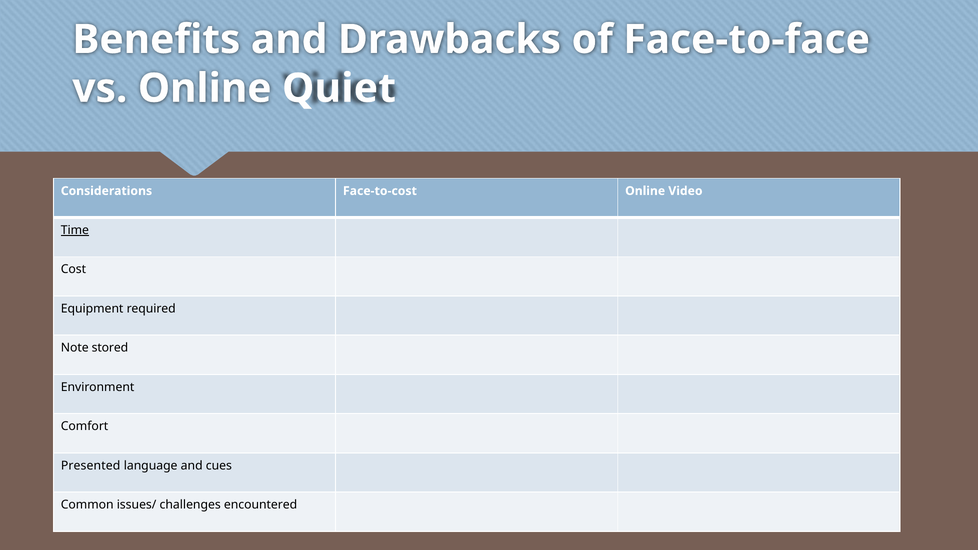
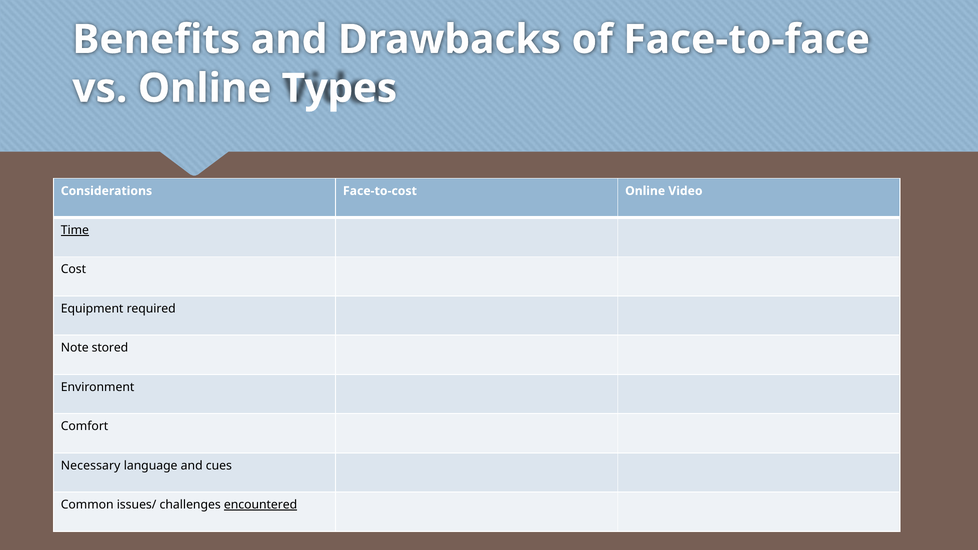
Quiet: Quiet -> Types
Presented: Presented -> Necessary
encountered underline: none -> present
